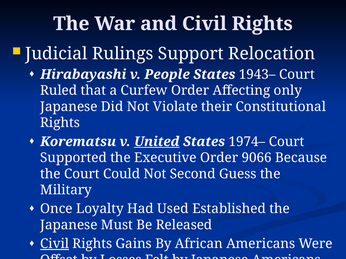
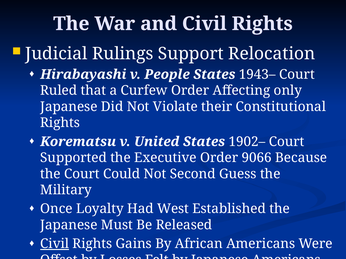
United underline: present -> none
1974–: 1974– -> 1902–
Used: Used -> West
